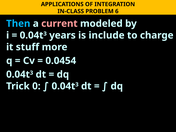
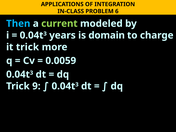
current colour: pink -> light green
include: include -> domain
it stuff: stuff -> trick
0.0454: 0.0454 -> 0.0059
0: 0 -> 9
